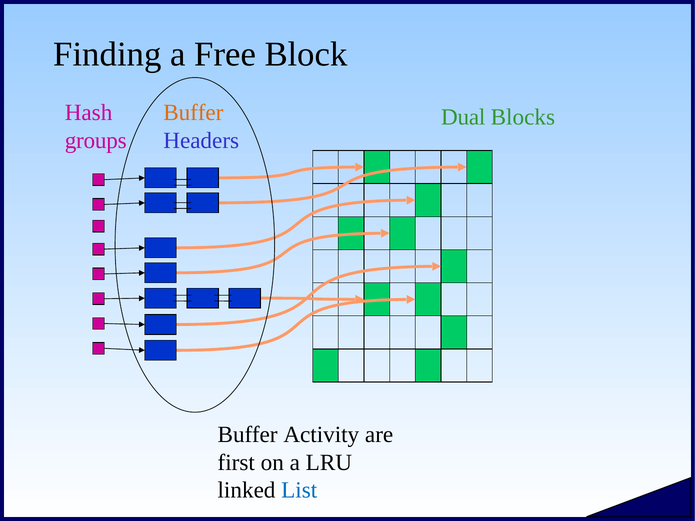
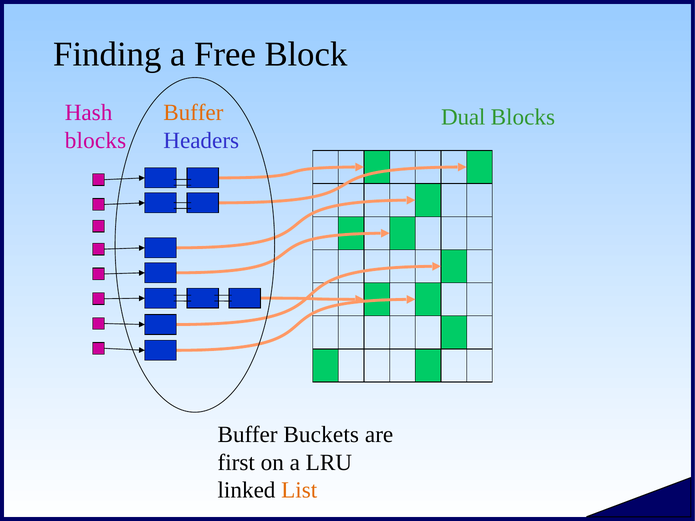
groups at (96, 141): groups -> blocks
Activity: Activity -> Buckets
List colour: blue -> orange
